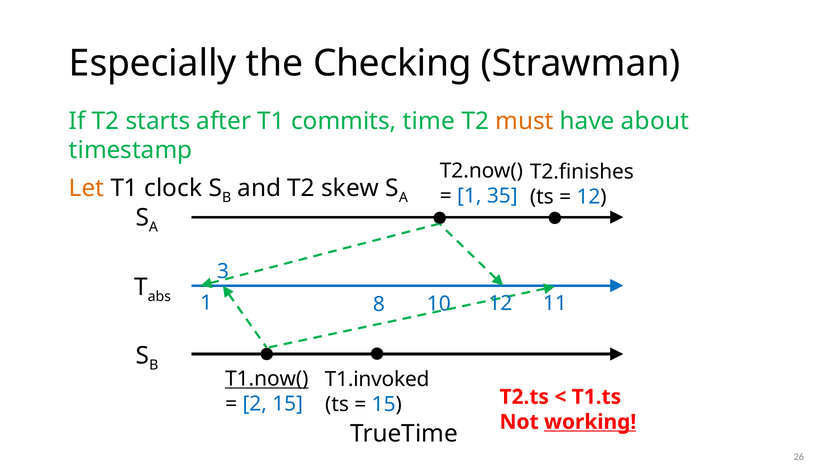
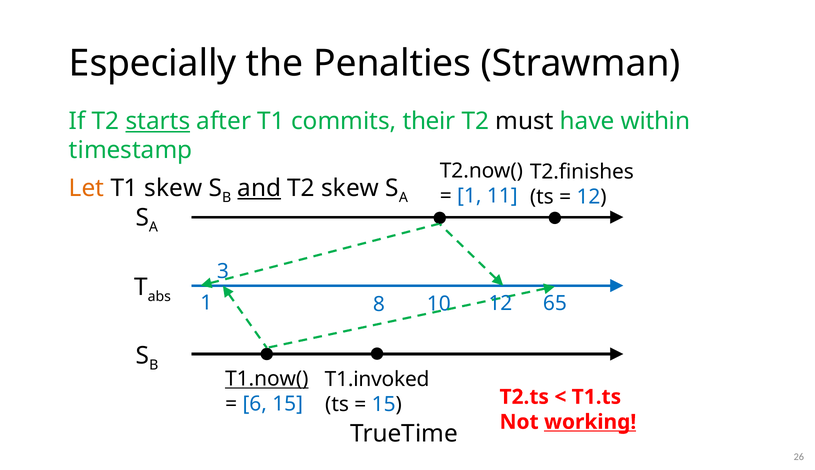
Checking: Checking -> Penalties
starts underline: none -> present
time: time -> their
must colour: orange -> black
about: about -> within
T1 clock: clock -> skew
and underline: none -> present
35: 35 -> 11
11: 11 -> 65
2: 2 -> 6
